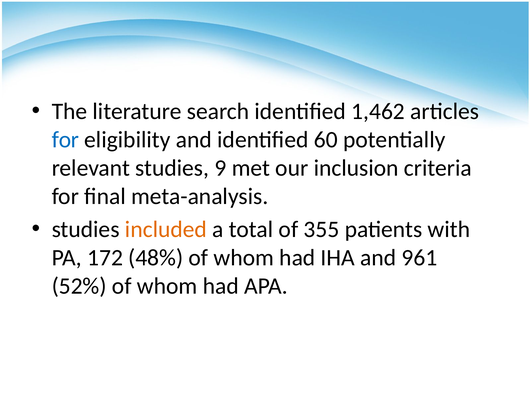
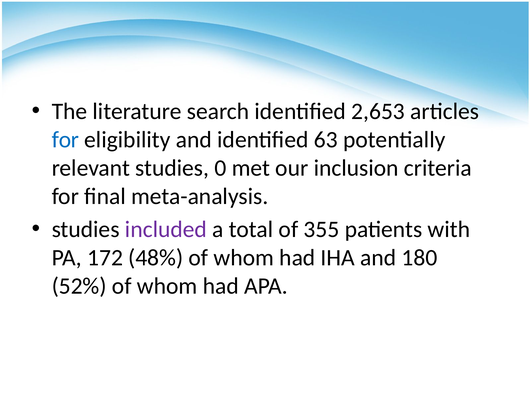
1,462: 1,462 -> 2,653
60: 60 -> 63
9: 9 -> 0
included colour: orange -> purple
961: 961 -> 180
